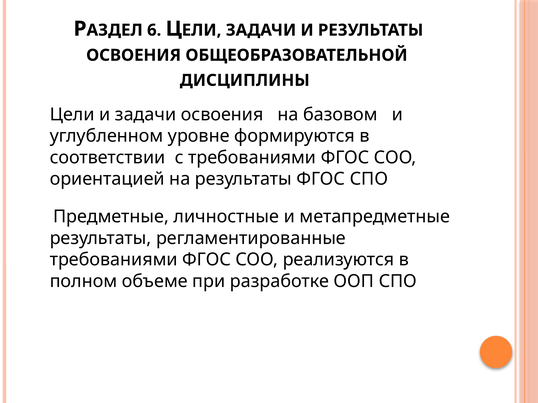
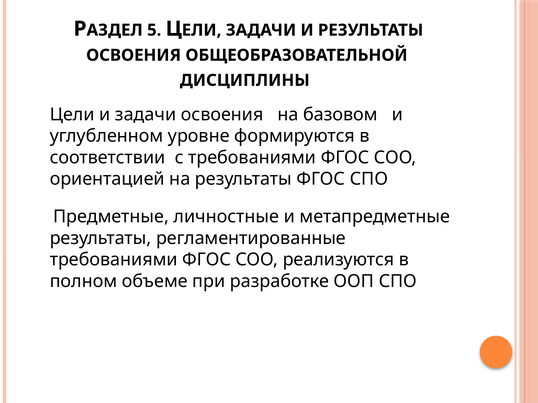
6: 6 -> 5
